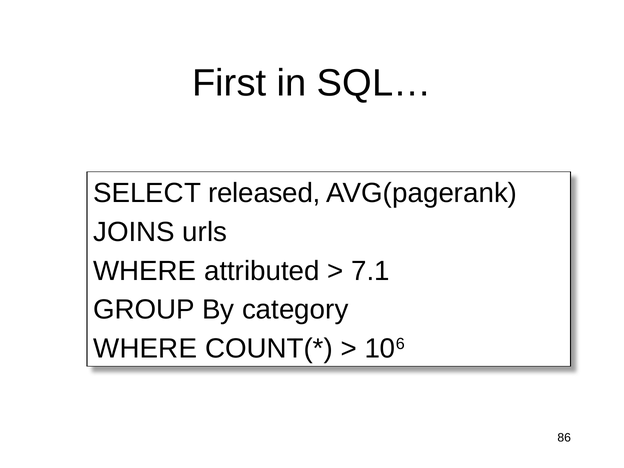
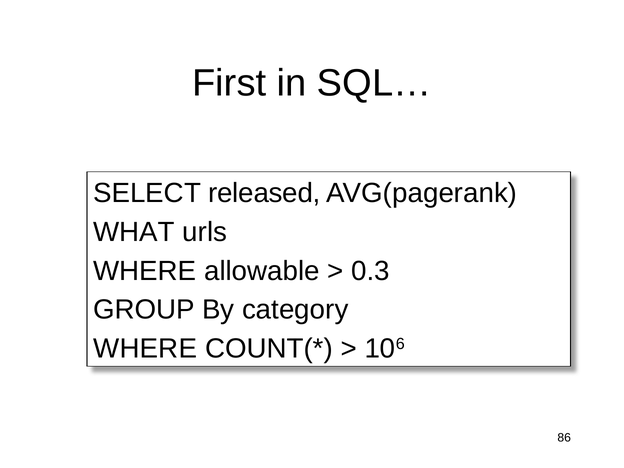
JOINS: JOINS -> WHAT
attributed: attributed -> allowable
7.1: 7.1 -> 0.3
